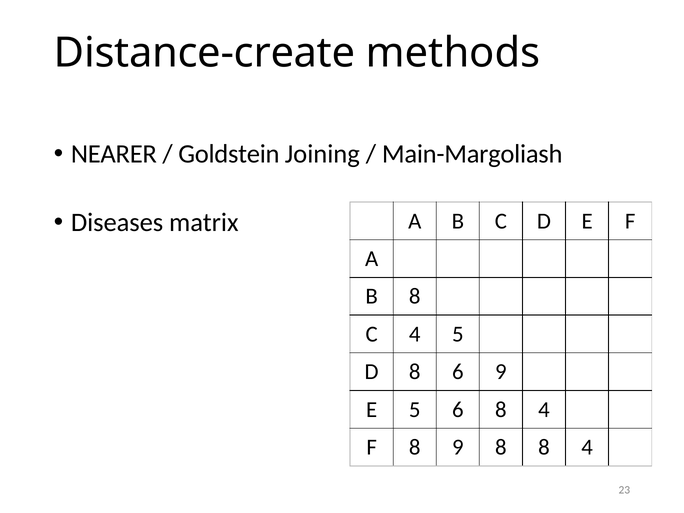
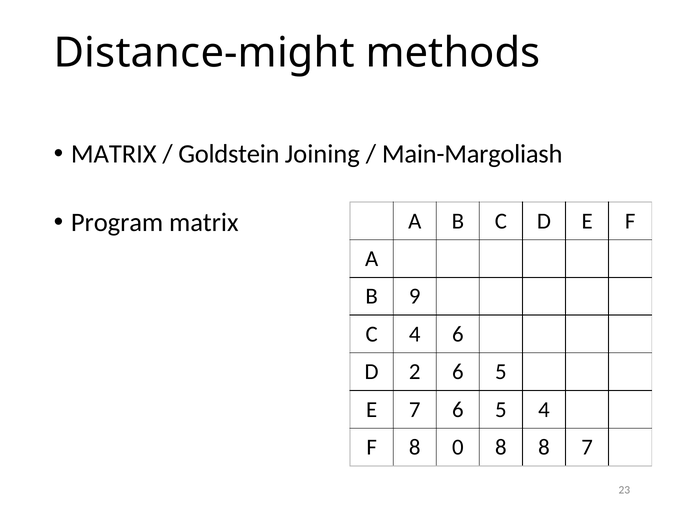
Distance-create: Distance-create -> Distance-might
NEARER at (114, 154): NEARER -> MATRIX
Diseases: Diseases -> Program
B 8: 8 -> 9
4 5: 5 -> 6
D 8: 8 -> 2
9 at (501, 372): 9 -> 5
E 5: 5 -> 7
8 at (501, 410): 8 -> 5
8 9: 9 -> 0
8 8 4: 4 -> 7
